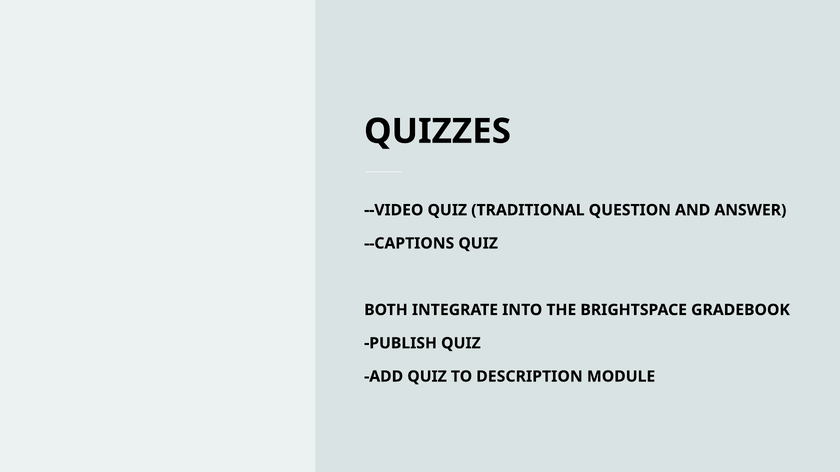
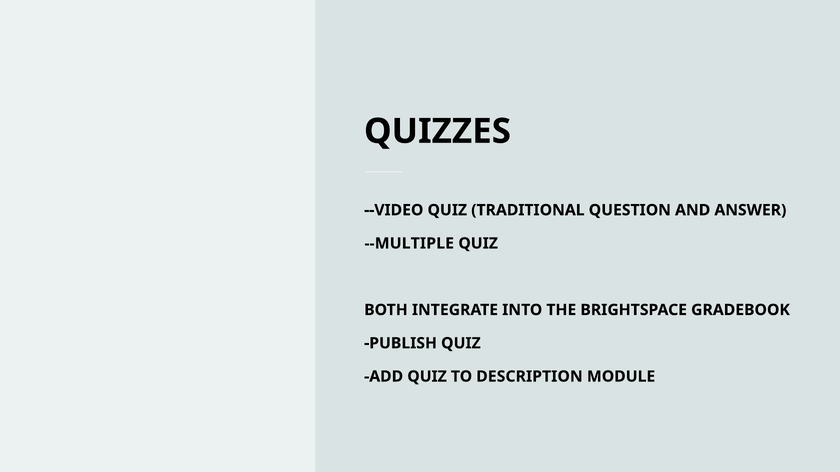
--CAPTIONS: --CAPTIONS -> --MULTIPLE
